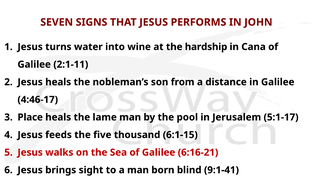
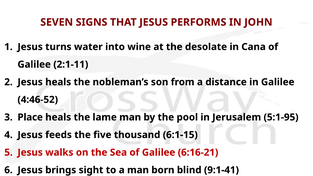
hardship: hardship -> desolate
4:46-17: 4:46-17 -> 4:46-52
5:1-17: 5:1-17 -> 5:1-95
